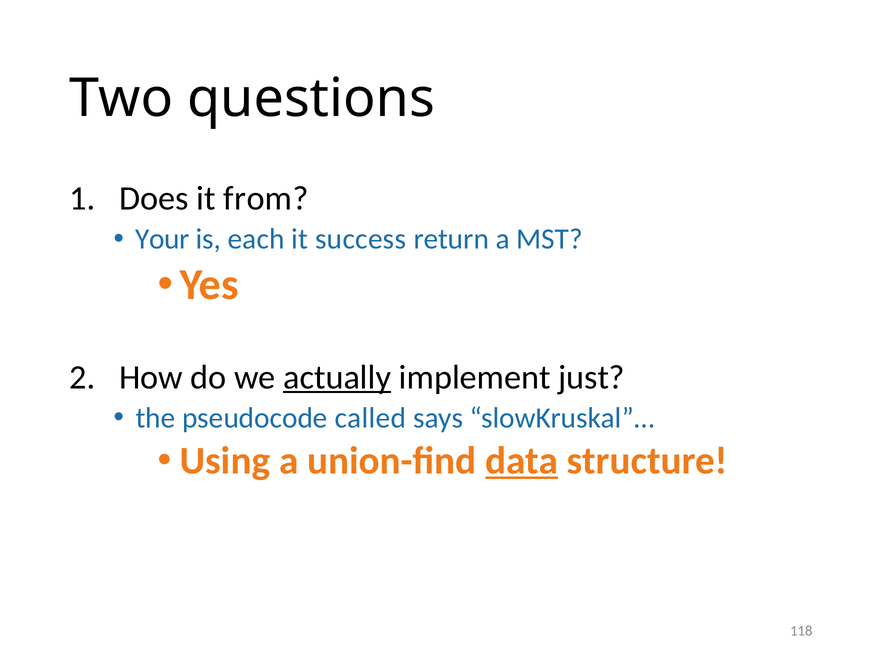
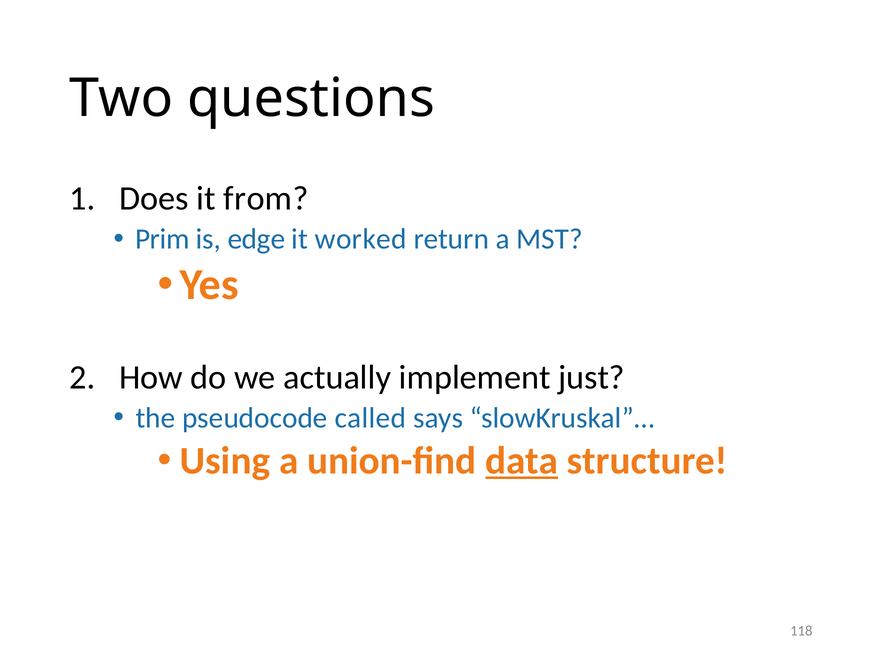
Your: Your -> Prim
each: each -> edge
success: success -> worked
actually underline: present -> none
